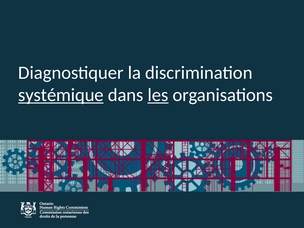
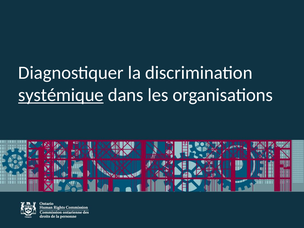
les underline: present -> none
